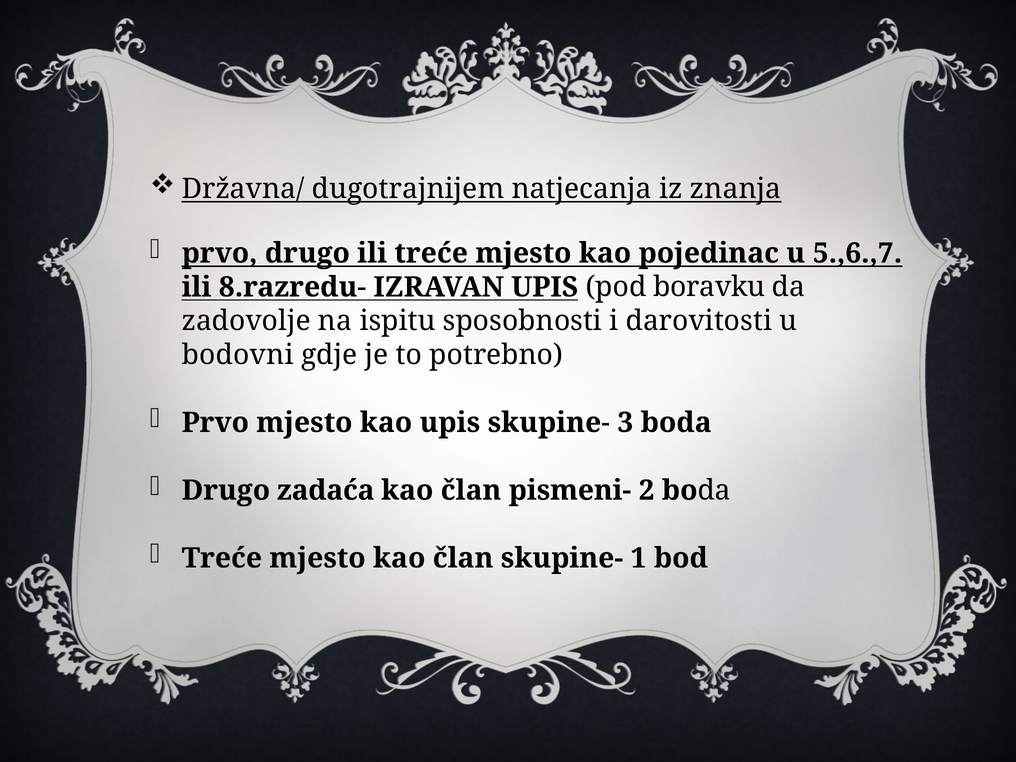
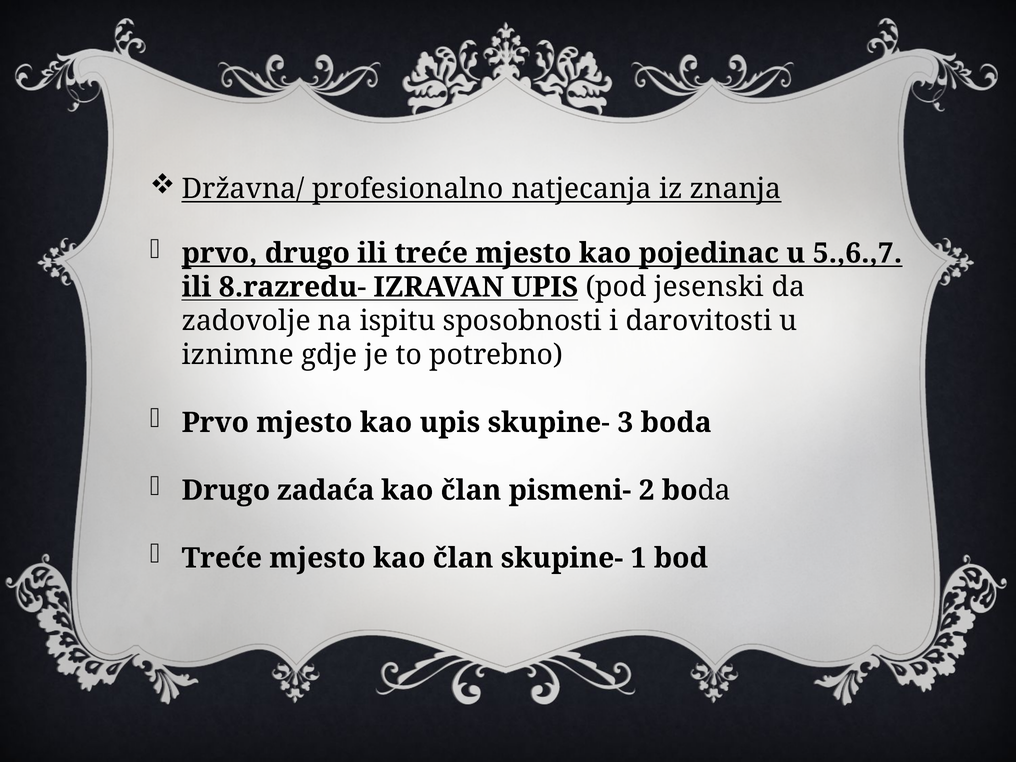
dugotrajnijem: dugotrajnijem -> profesionalno
boravku: boravku -> jesenski
bodovni: bodovni -> iznimne
